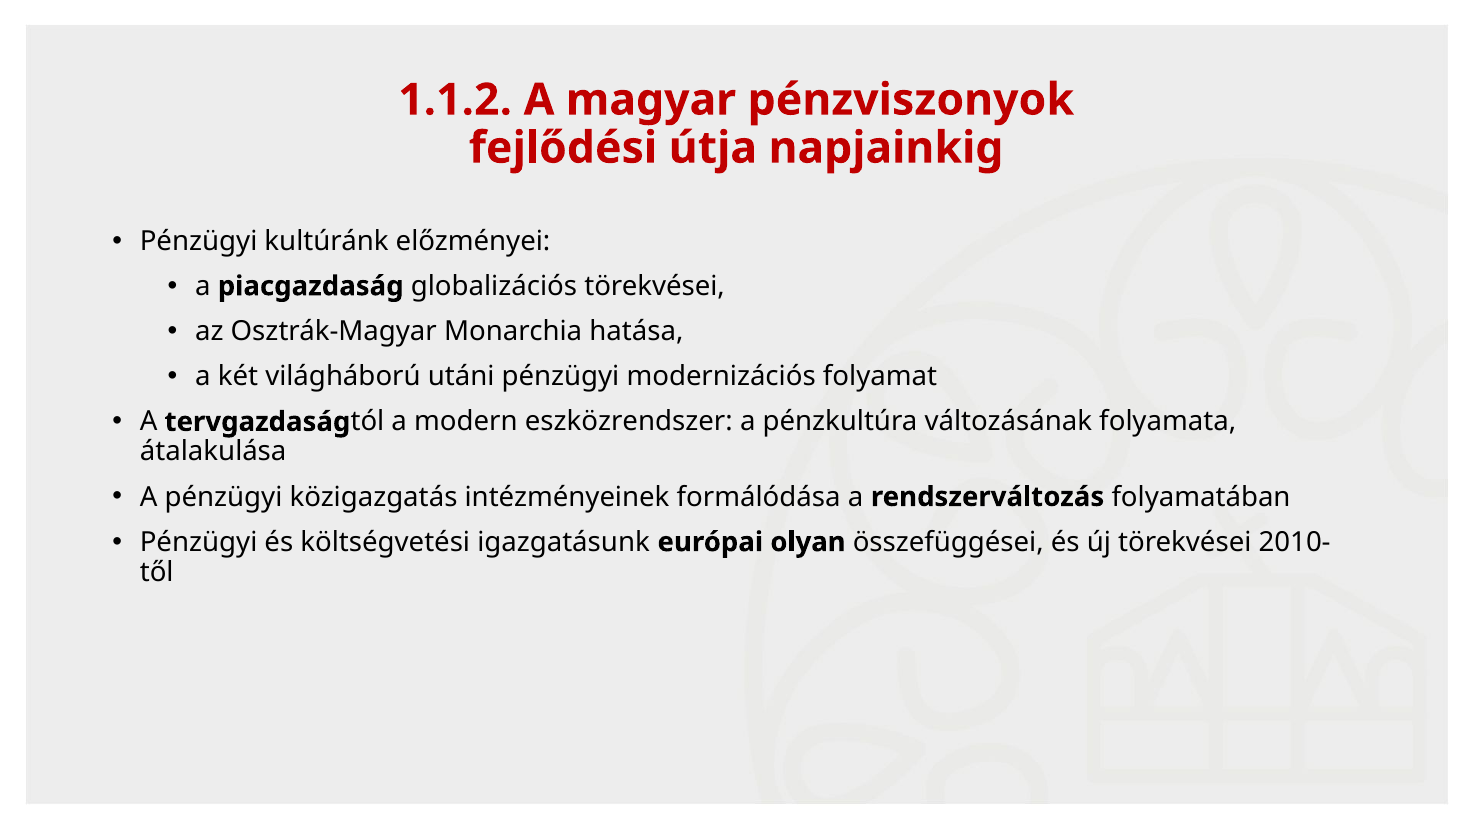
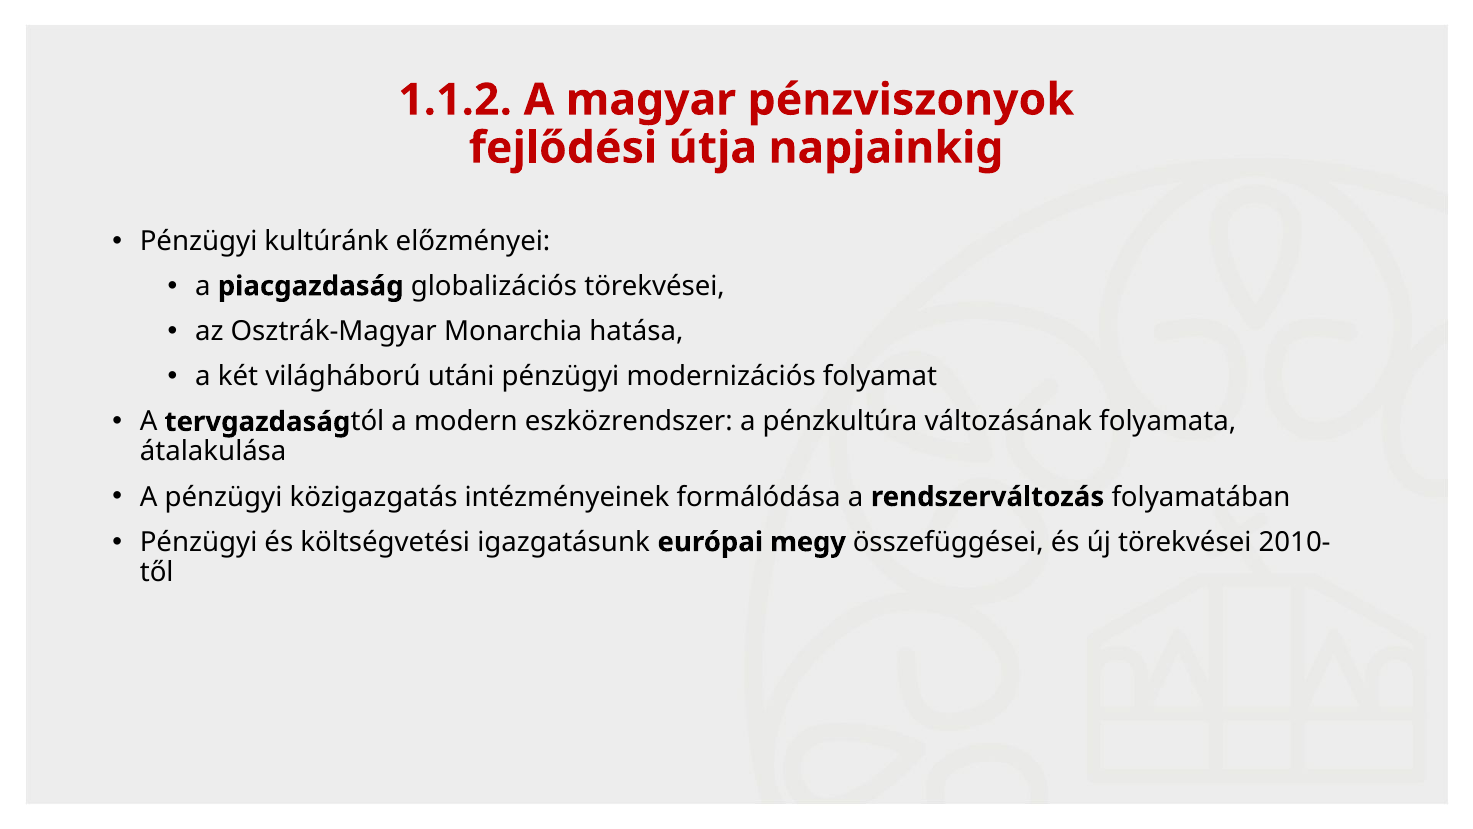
olyan: olyan -> megy
